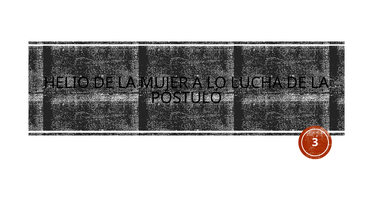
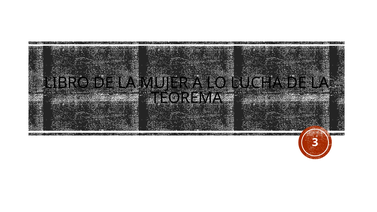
HELIO: HELIO -> LIBRO
POSTULÓ: POSTULÓ -> TEOREMA
